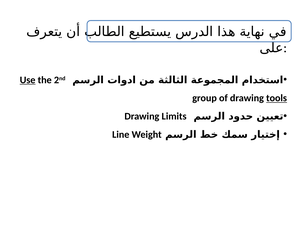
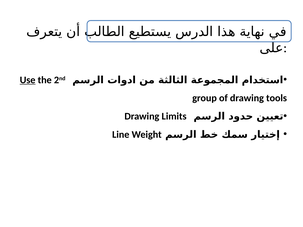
tools underline: present -> none
